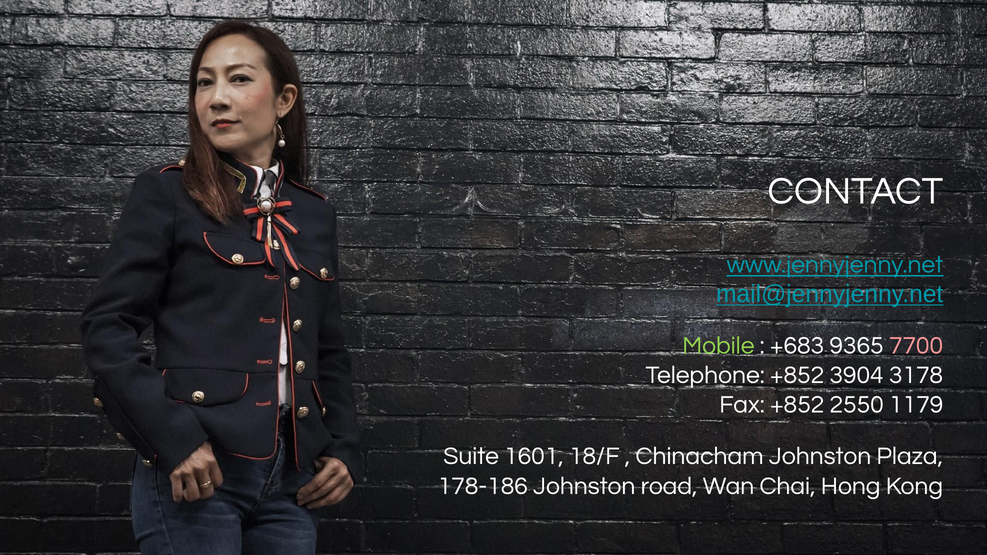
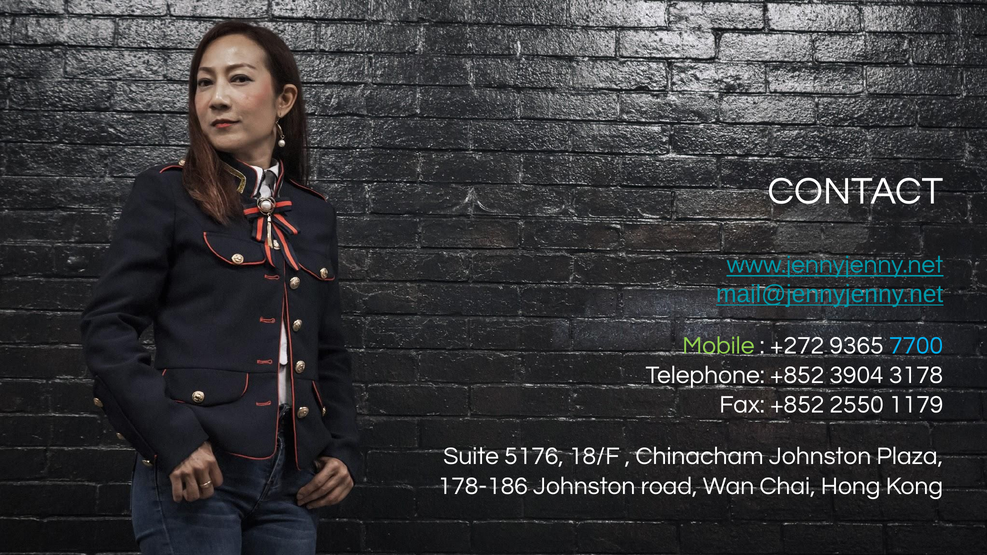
+683: +683 -> +272
7700 colour: pink -> light blue
1601: 1601 -> 5176
